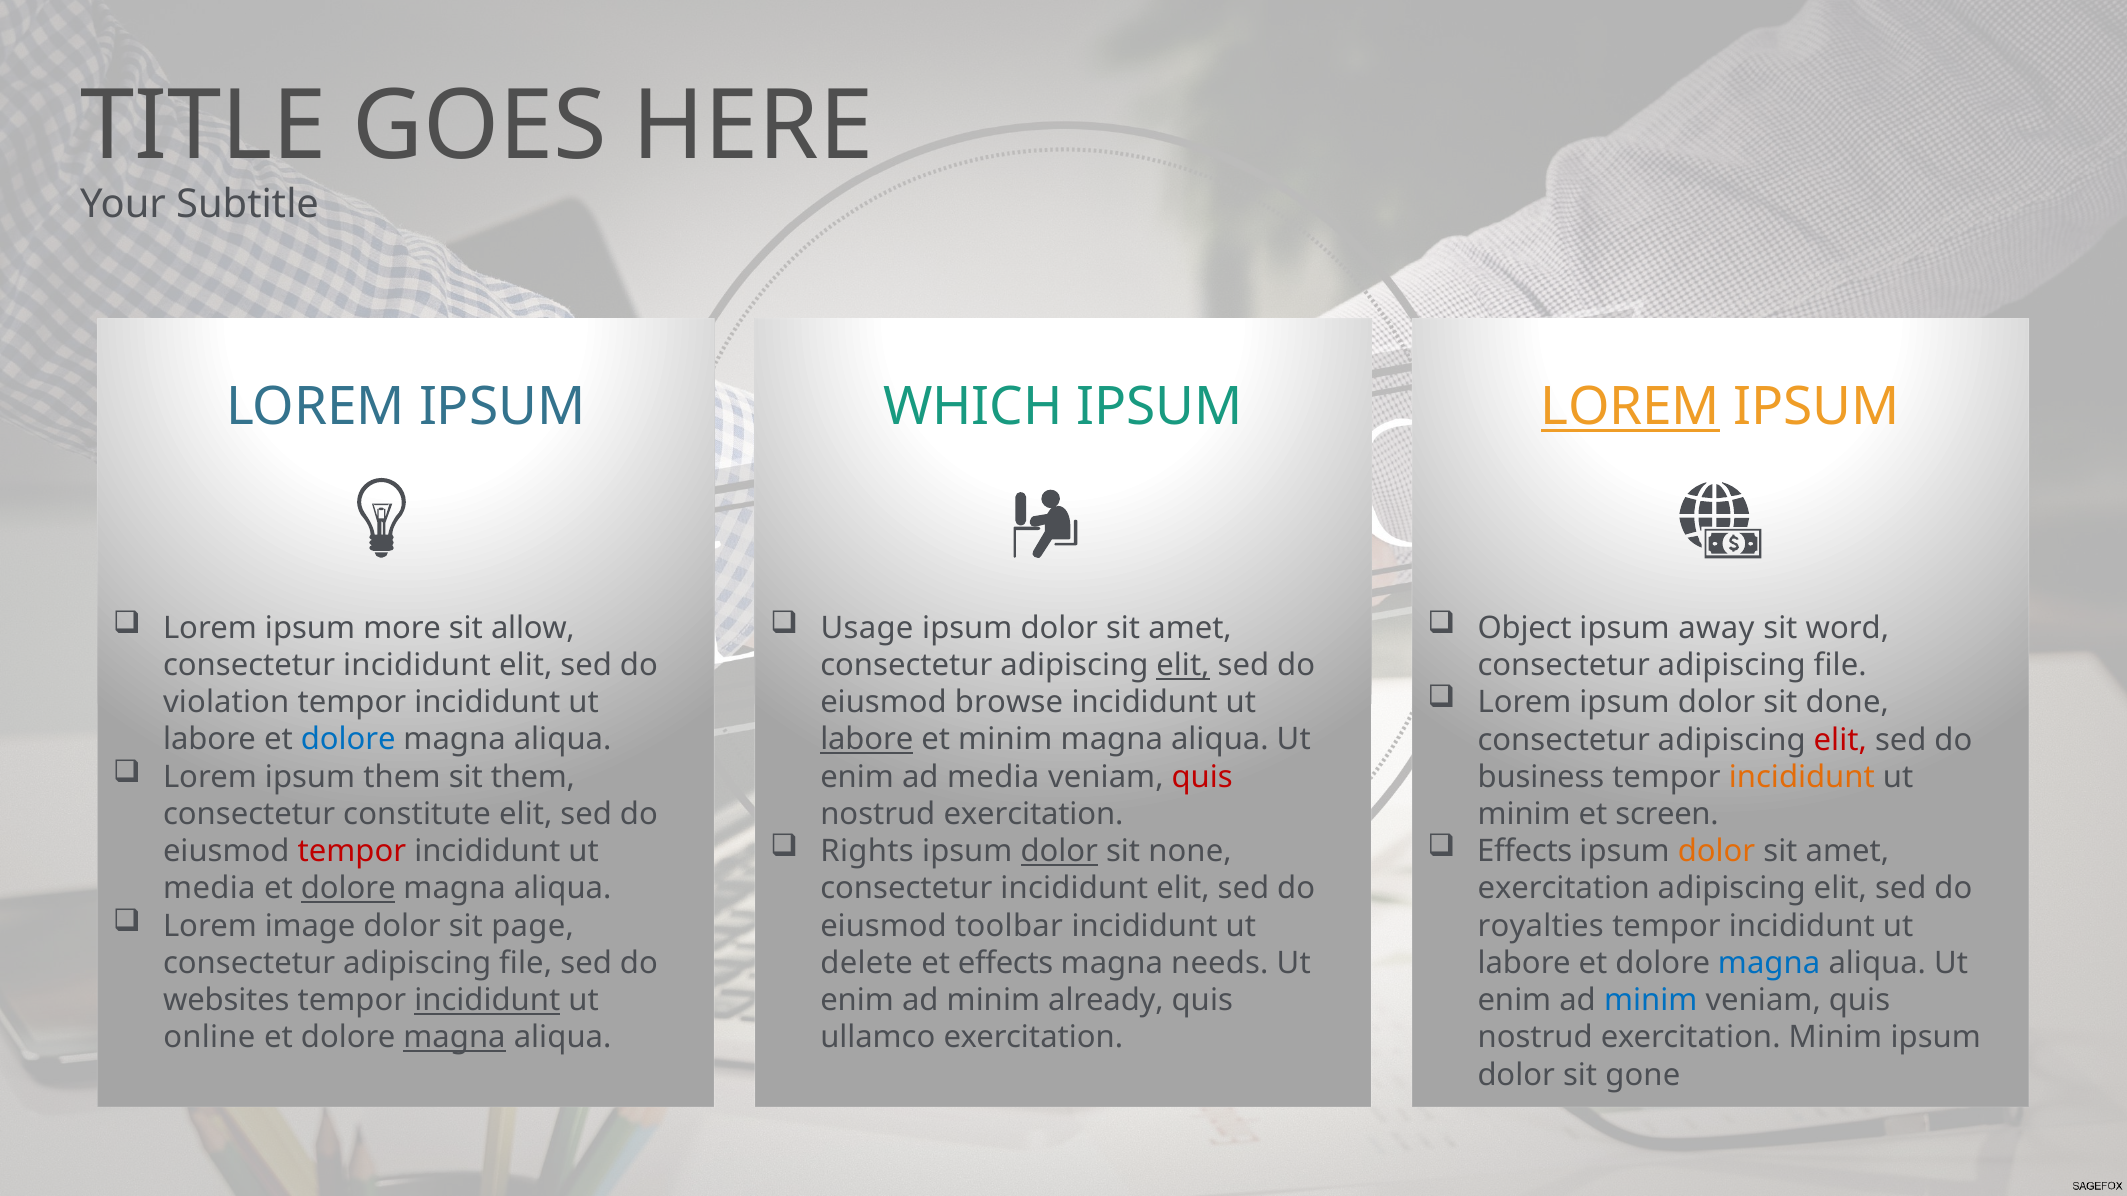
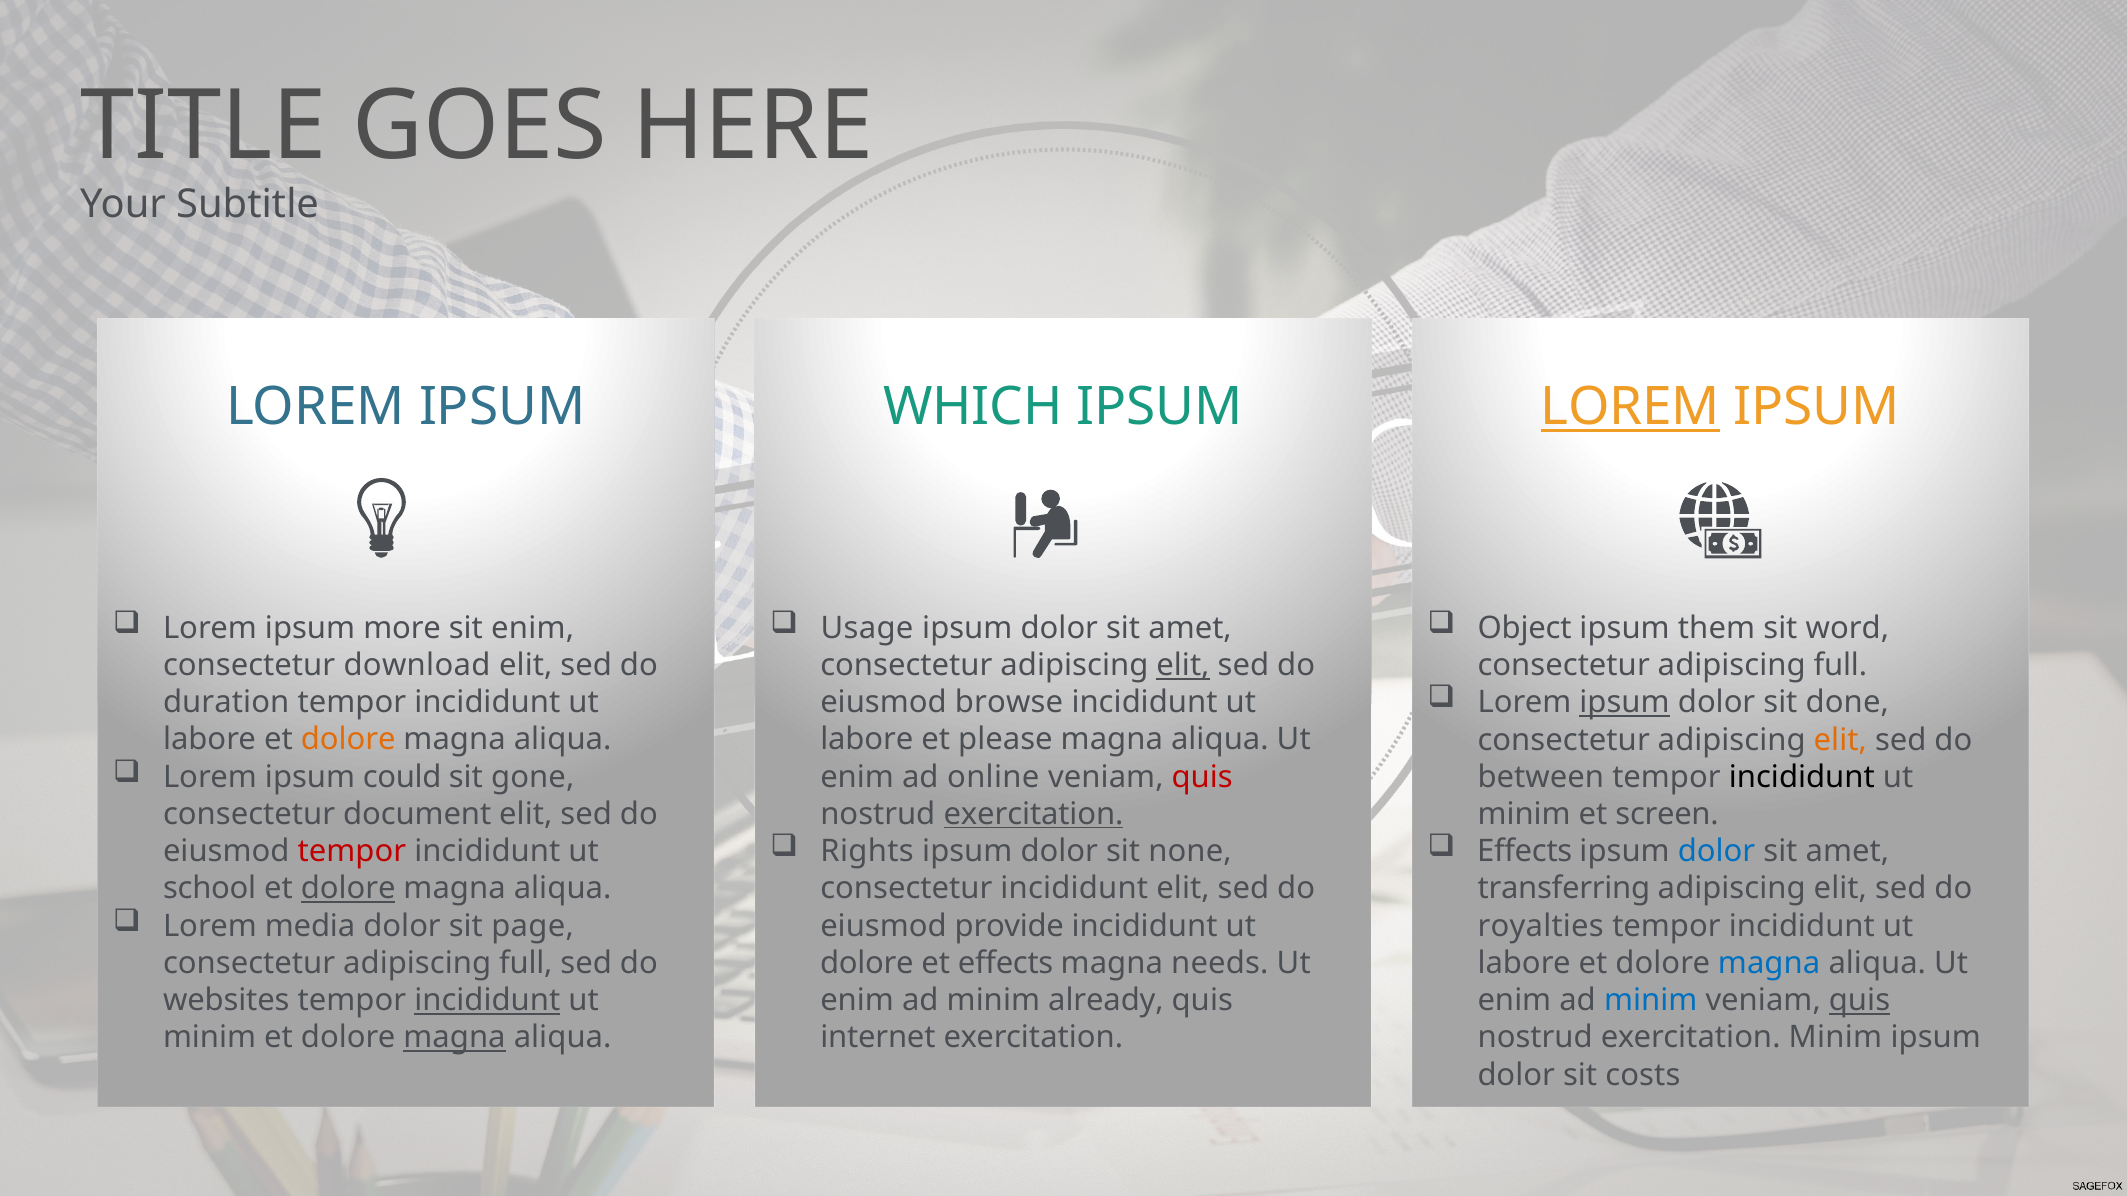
sit allow: allow -> enim
away: away -> them
incididunt at (417, 666): incididunt -> download
file at (1840, 666): file -> full
ipsum at (1624, 703) underline: none -> present
violation: violation -> duration
dolore at (348, 740) colour: blue -> orange
labore at (867, 740) underline: present -> none
et minim: minim -> please
elit at (1840, 740) colour: red -> orange
ipsum them: them -> could
sit them: them -> gone
ad media: media -> online
business: business -> between
incididunt at (1802, 777) colour: orange -> black
constitute: constitute -> document
exercitation at (1033, 815) underline: none -> present
dolor at (1059, 852) underline: present -> none
dolor at (1717, 852) colour: orange -> blue
media at (209, 889): media -> school
exercitation at (1564, 889): exercitation -> transferring
image: image -> media
toolbar: toolbar -> provide
file at (526, 963): file -> full
delete at (867, 963): delete -> dolore
quis at (1859, 1001) underline: none -> present
online at (209, 1038): online -> minim
ullamco: ullamco -> internet
gone: gone -> costs
